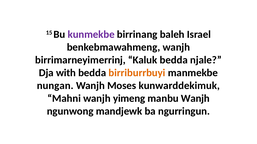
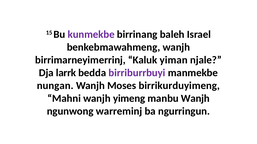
Kaluk bedda: bedda -> yiman
with: with -> larrk
birriburrbuyi colour: orange -> purple
kunwarddekimuk: kunwarddekimuk -> birrikurduyimeng
mandjewk: mandjewk -> warreminj
